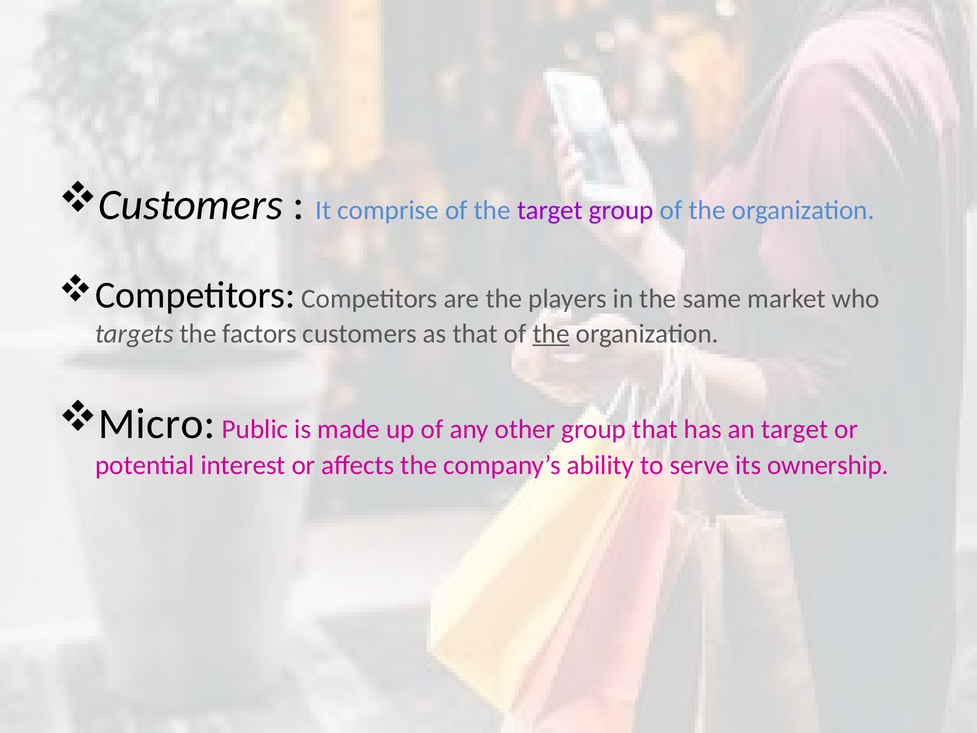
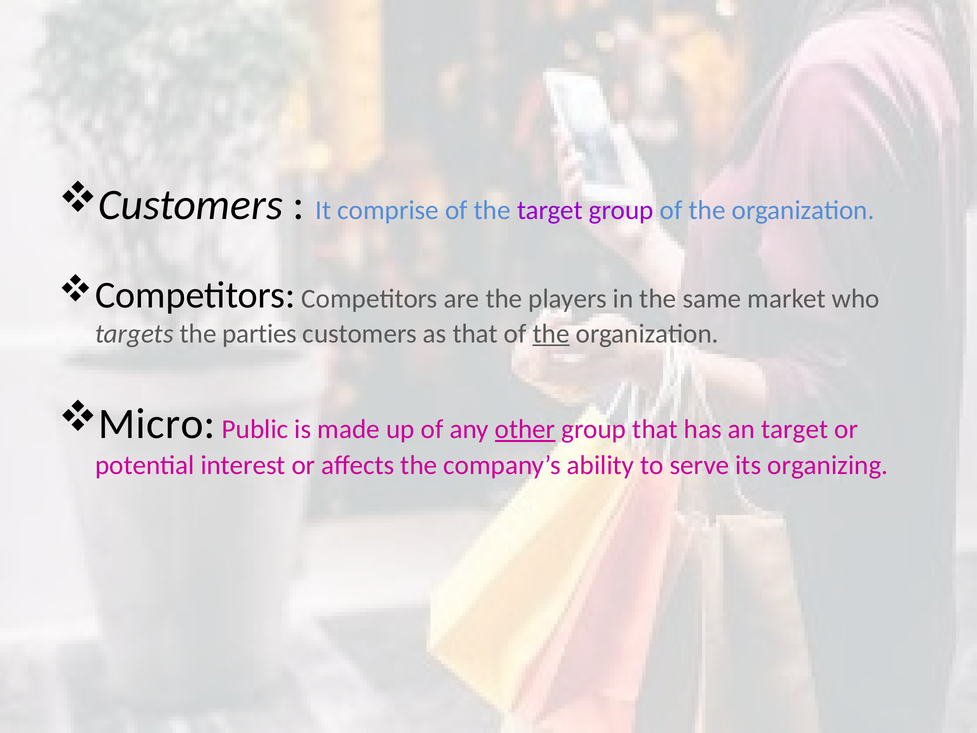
factors: factors -> parties
other underline: none -> present
ownership: ownership -> organizing
